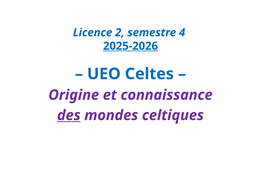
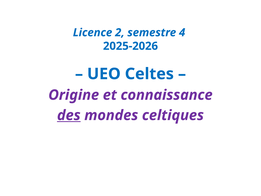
2025-2026 underline: present -> none
